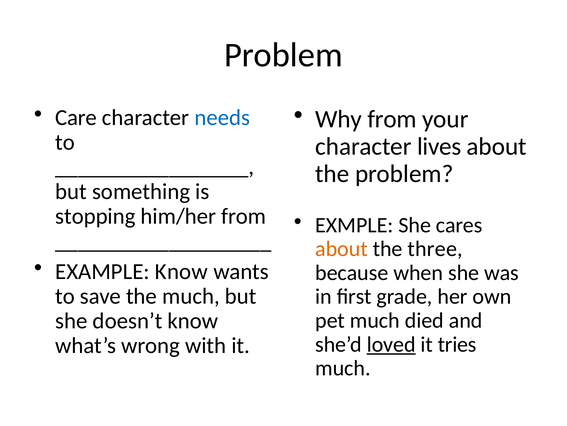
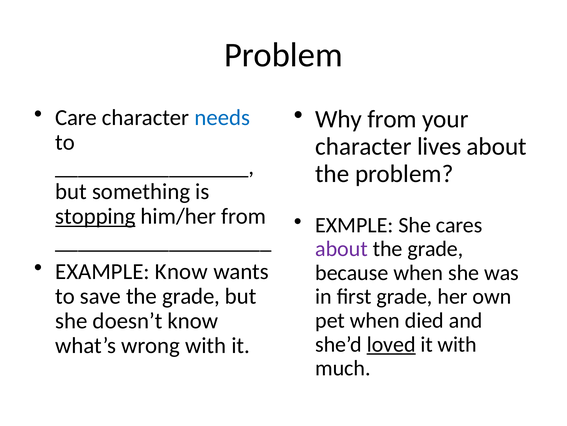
stopping underline: none -> present
about at (341, 249) colour: orange -> purple
three at (435, 249): three -> grade
save the much: much -> grade
pet much: much -> when
it tries: tries -> with
